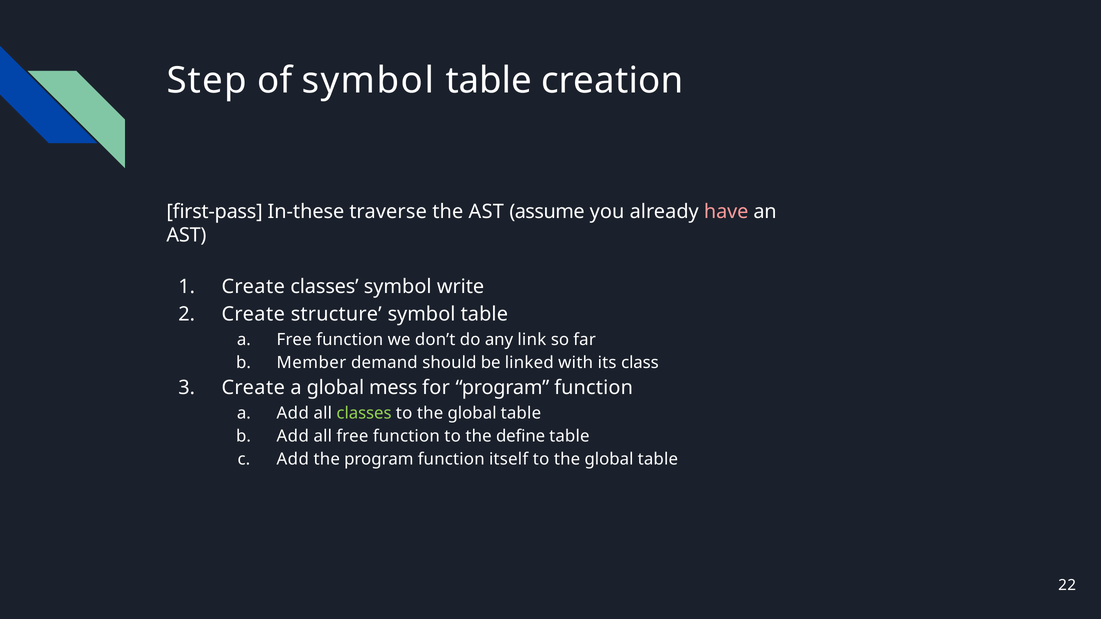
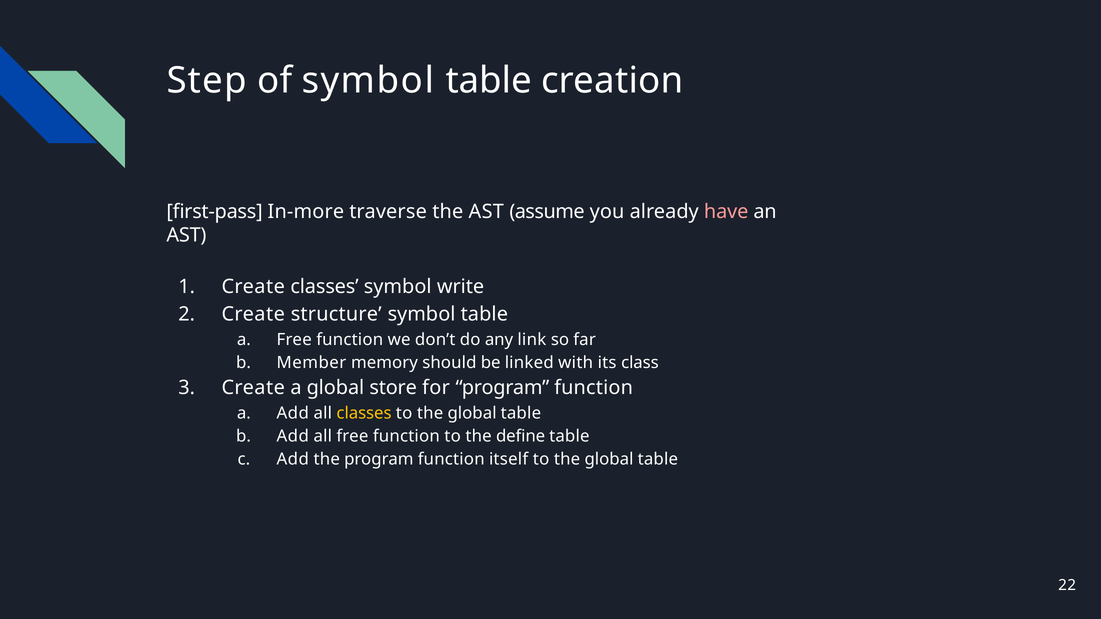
In-these: In-these -> In-more
demand: demand -> memory
mess: mess -> store
classes at (364, 414) colour: light green -> yellow
